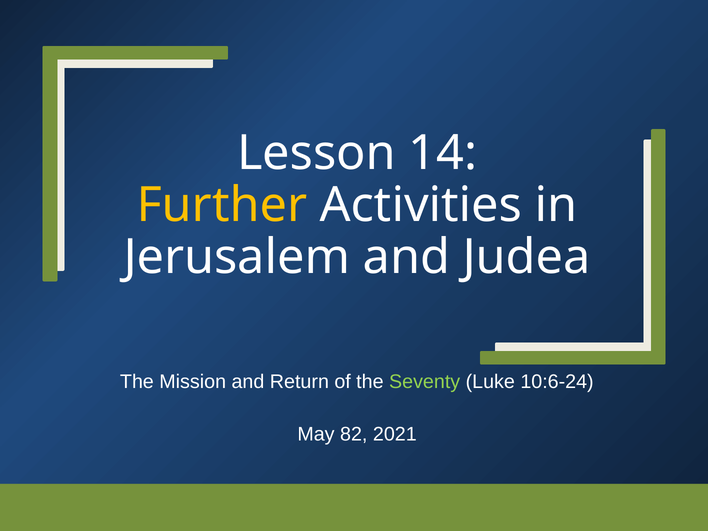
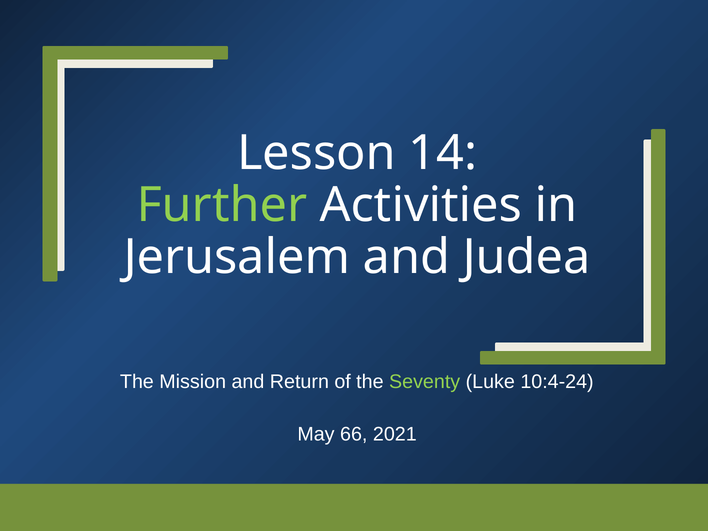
Further colour: yellow -> light green
10:6-24: 10:6-24 -> 10:4-24
82: 82 -> 66
